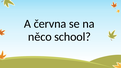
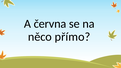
school: school -> přímo
